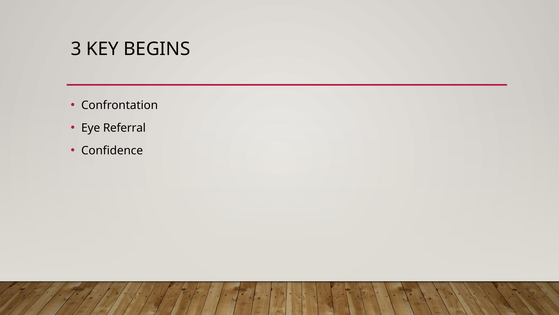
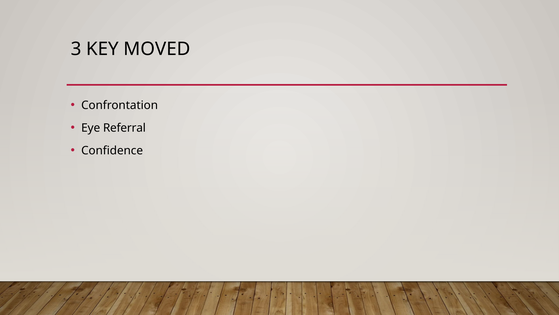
BEGINS: BEGINS -> MOVED
